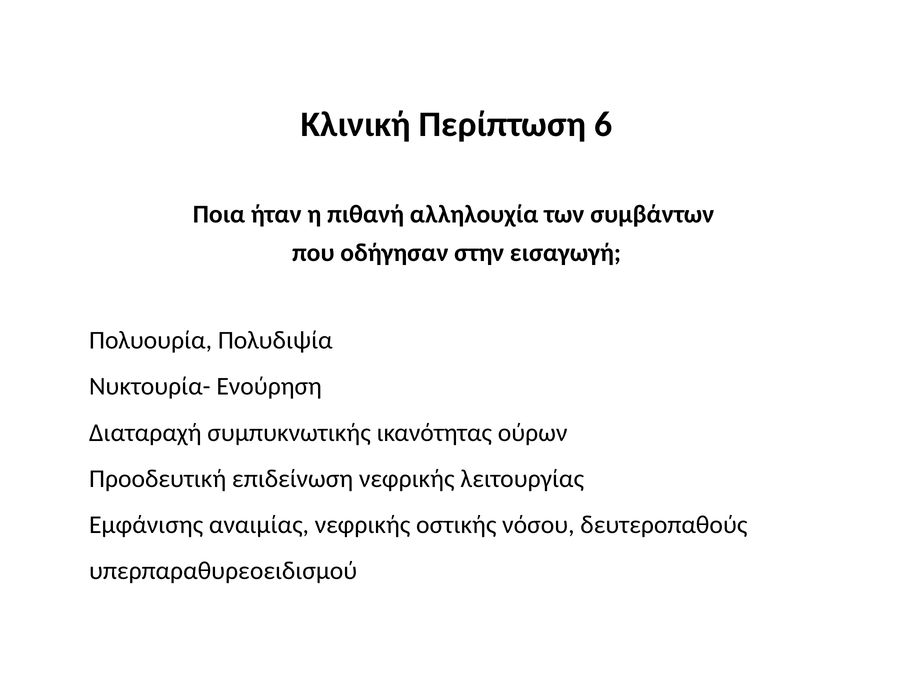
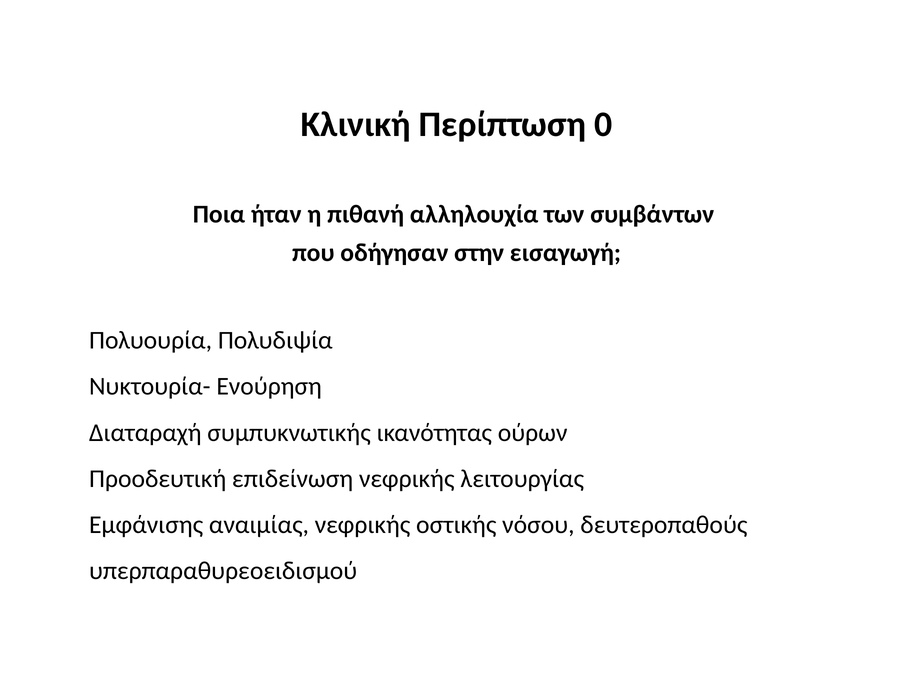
6: 6 -> 0
